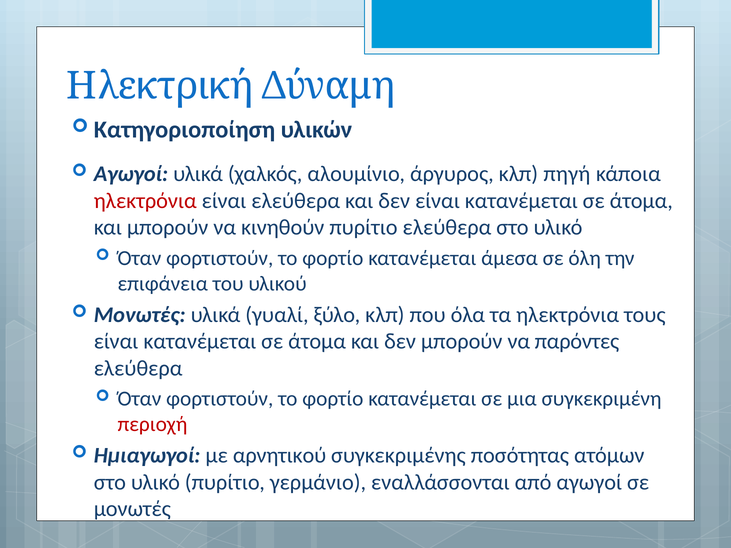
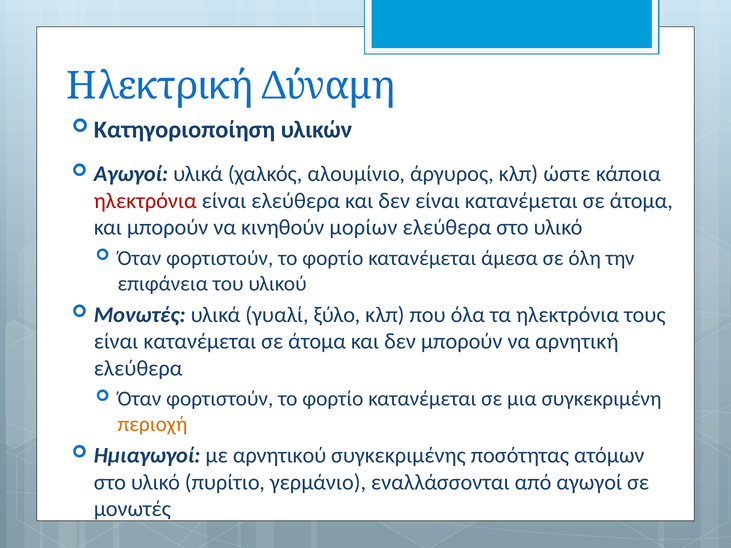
πηγή: πηγή -> ώστε
κινηθούν πυρίτιο: πυρίτιο -> μορίων
παρόντες: παρόντες -> αρνητική
περιοχή colour: red -> orange
